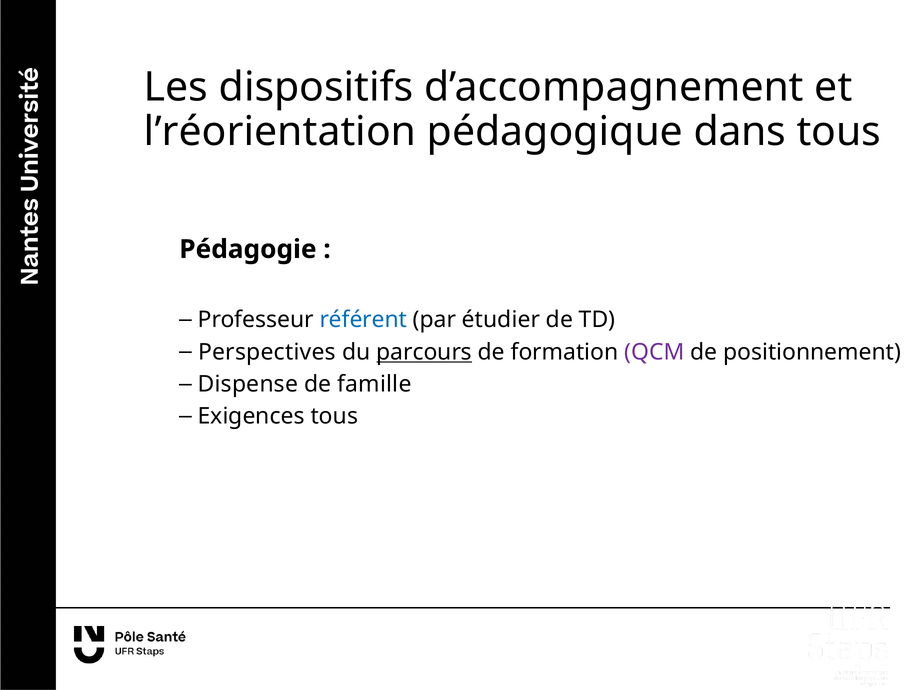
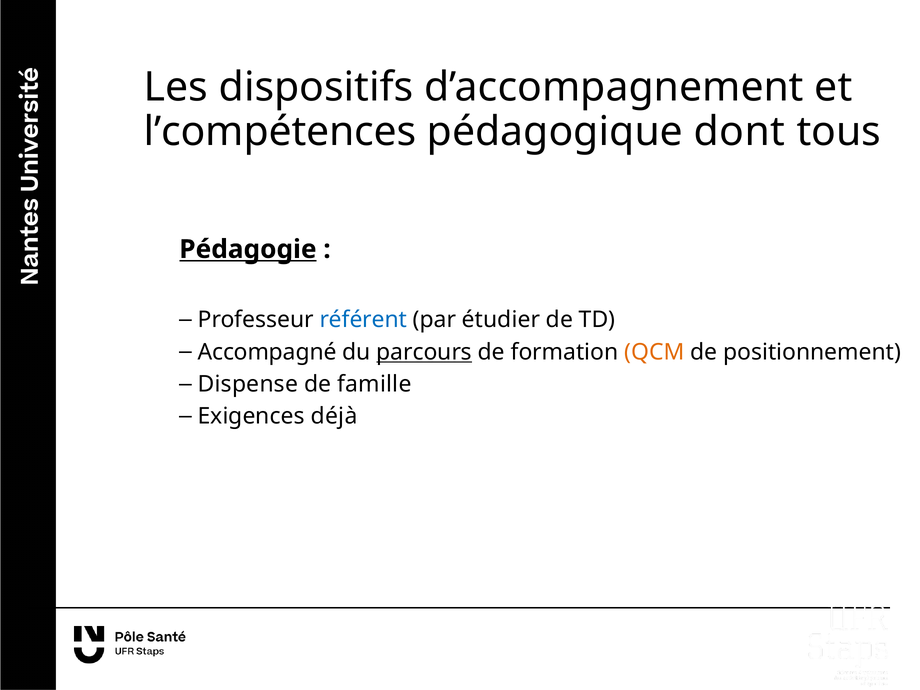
l’réorientation: l’réorientation -> l’compétences
dans: dans -> dont
Pédagogie underline: none -> present
Perspectives: Perspectives -> Accompagné
QCM colour: purple -> orange
Exigences tous: tous -> déjà
